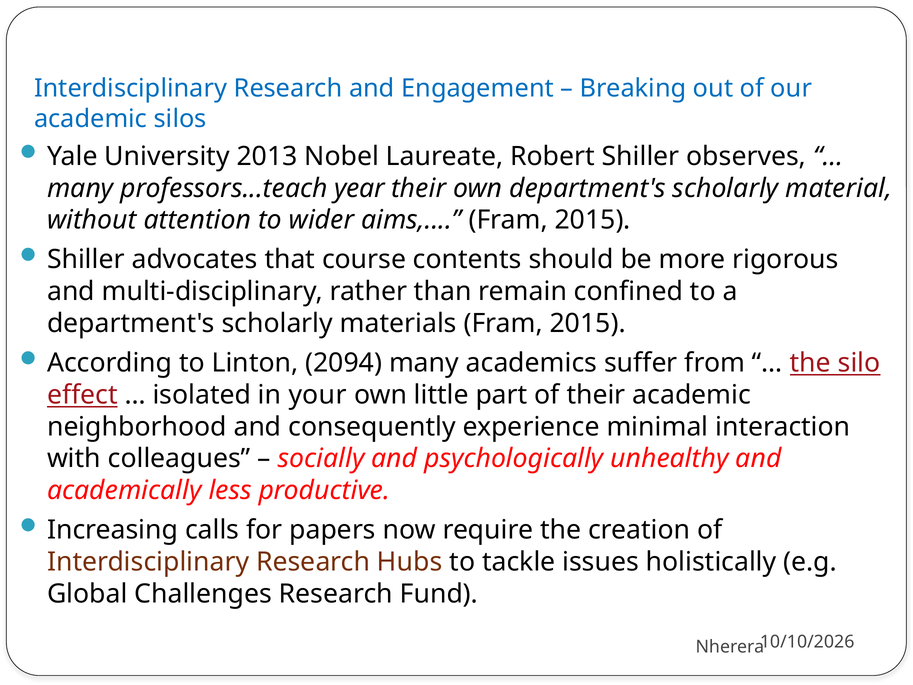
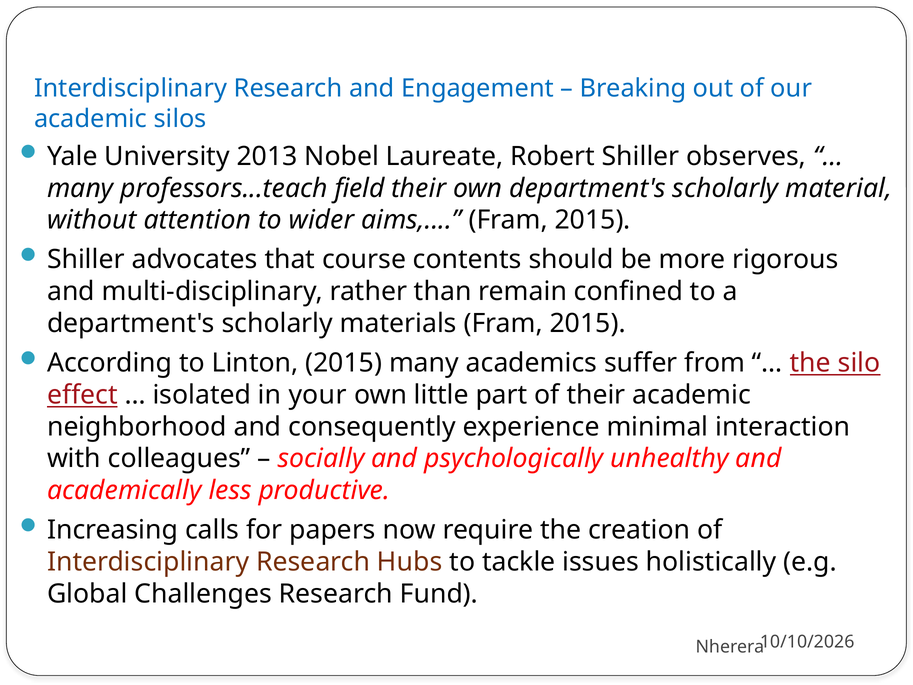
year: year -> field
Linton 2094: 2094 -> 2015
